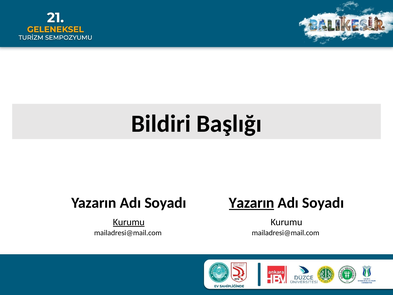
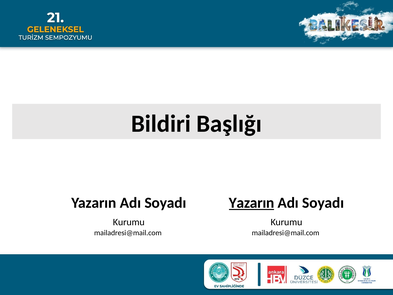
Kurumu at (129, 222) underline: present -> none
